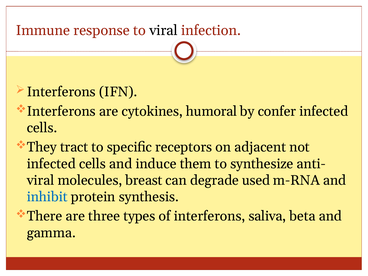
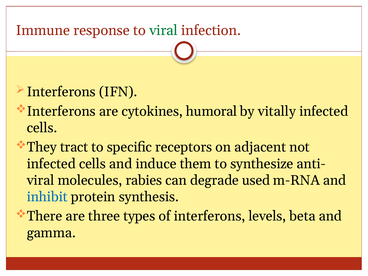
viral at (163, 30) colour: black -> green
confer: confer -> vitally
breast: breast -> rabies
saliva: saliva -> levels
